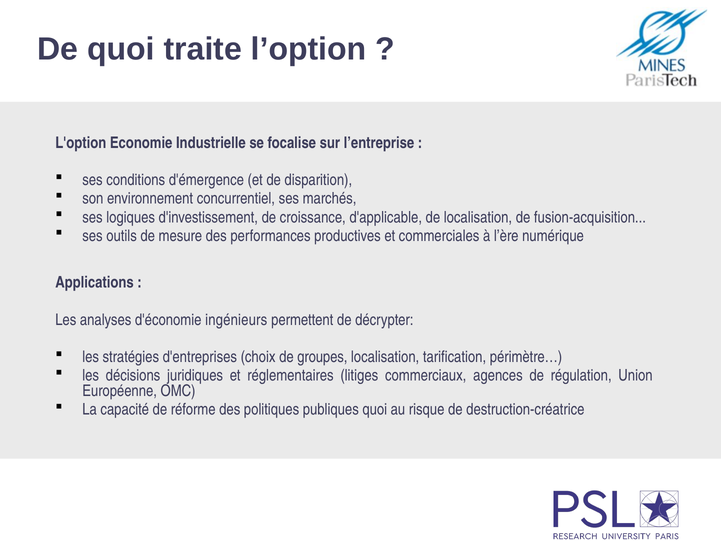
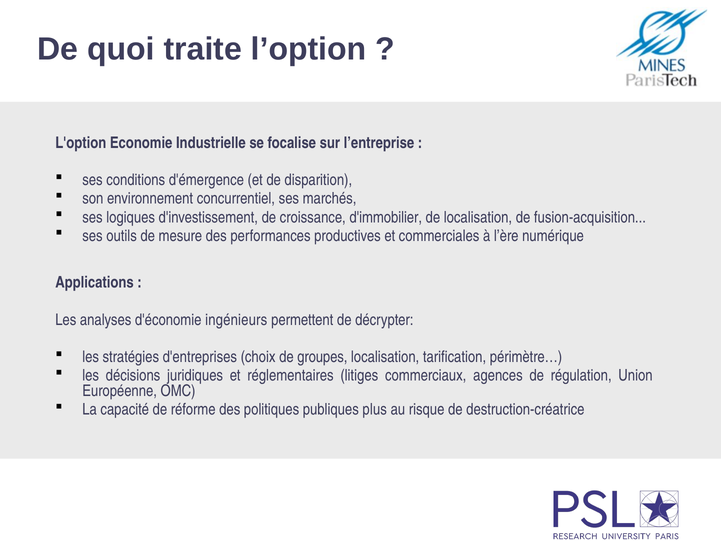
d'applicable: d'applicable -> d'immobilier
publiques quoi: quoi -> plus
